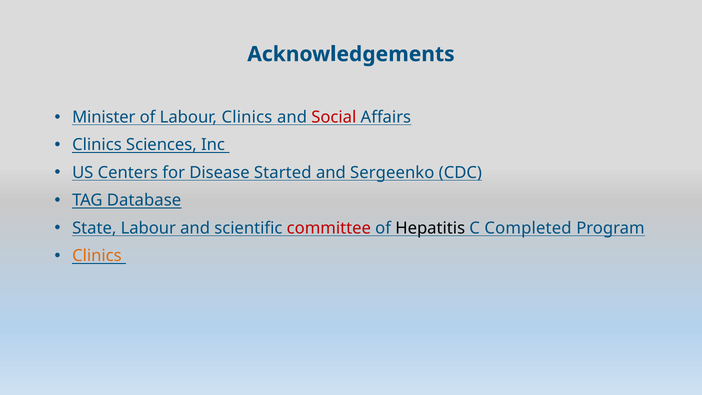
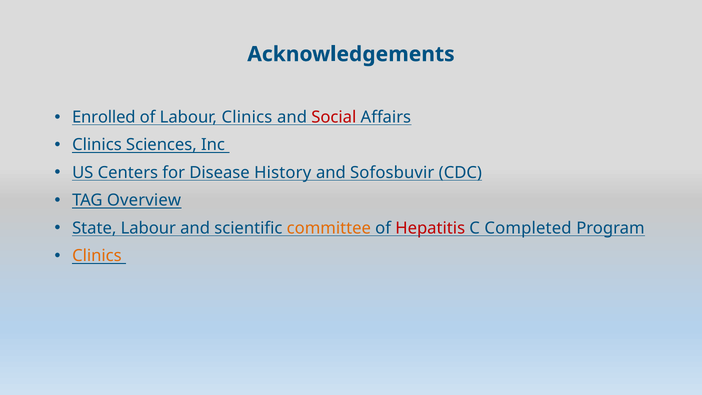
Minister: Minister -> Enrolled
Started: Started -> History
Sergeenko: Sergeenko -> Sofosbuvir
Database: Database -> Overview
committee colour: red -> orange
Hepatitis colour: black -> red
